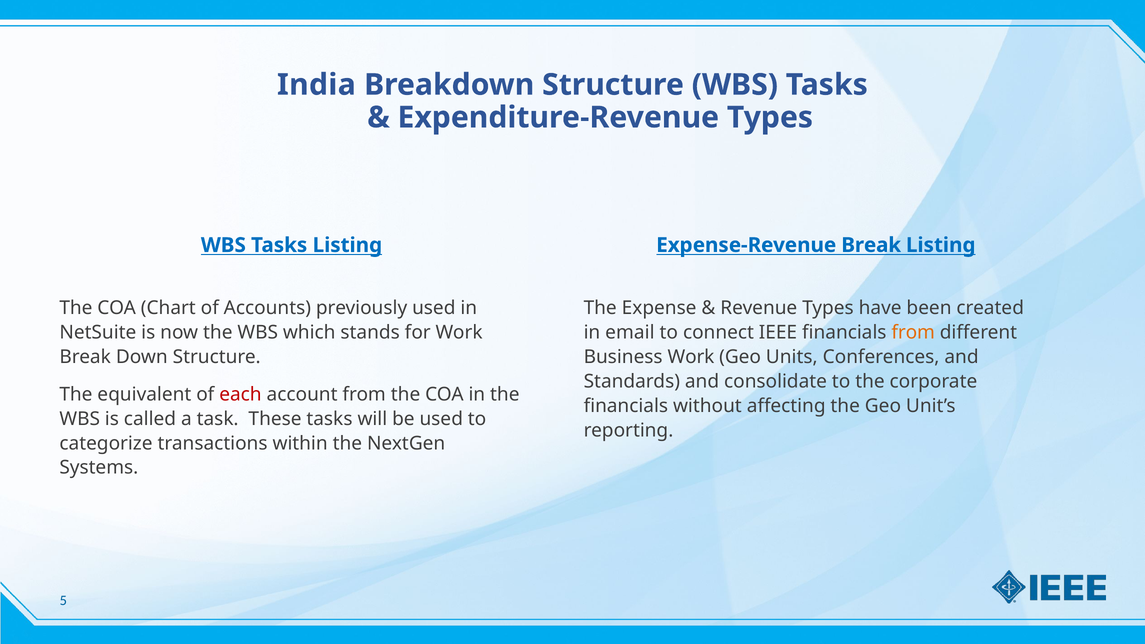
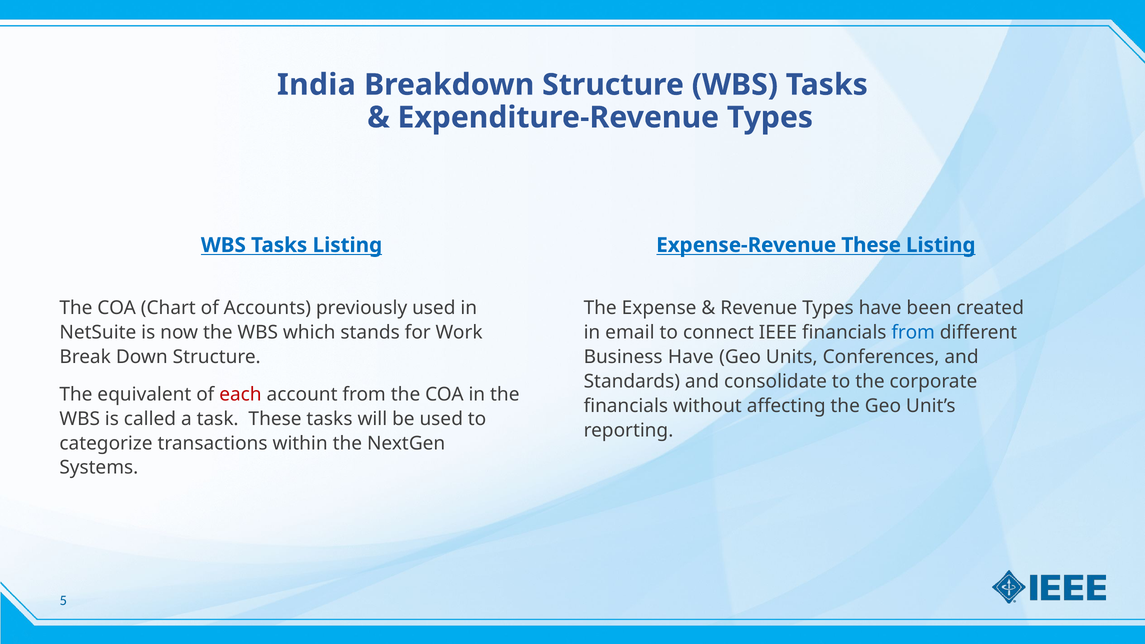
Expense-Revenue Break: Break -> These
from at (913, 333) colour: orange -> blue
Business Work: Work -> Have
